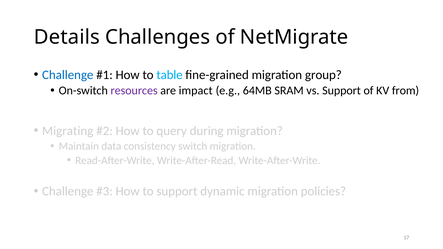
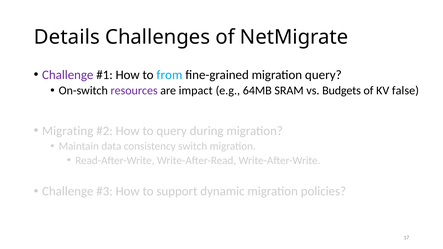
Challenge at (68, 75) colour: blue -> purple
table: table -> from
migration group: group -> query
vs Support: Support -> Budgets
from: from -> false
